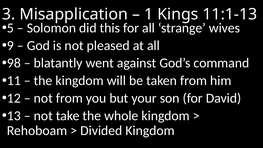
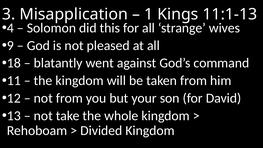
5: 5 -> 4
98: 98 -> 18
